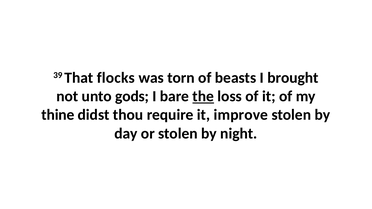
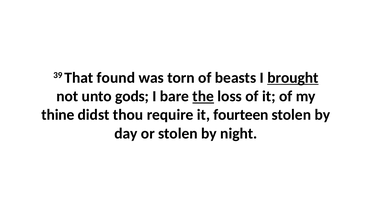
flocks: flocks -> found
brought underline: none -> present
improve: improve -> fourteen
